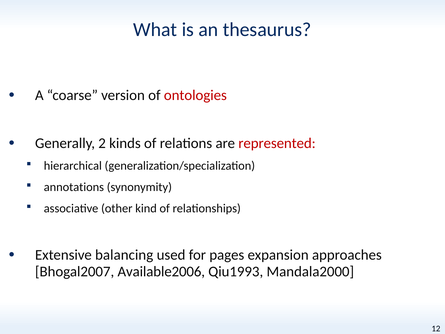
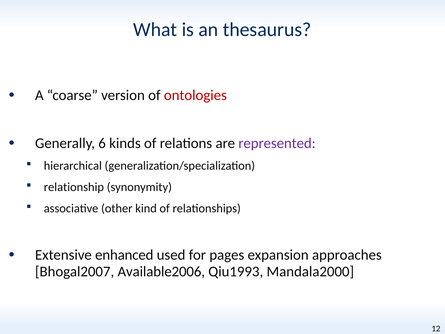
2: 2 -> 6
represented colour: red -> purple
annotations: annotations -> relationship
balancing: balancing -> enhanced
